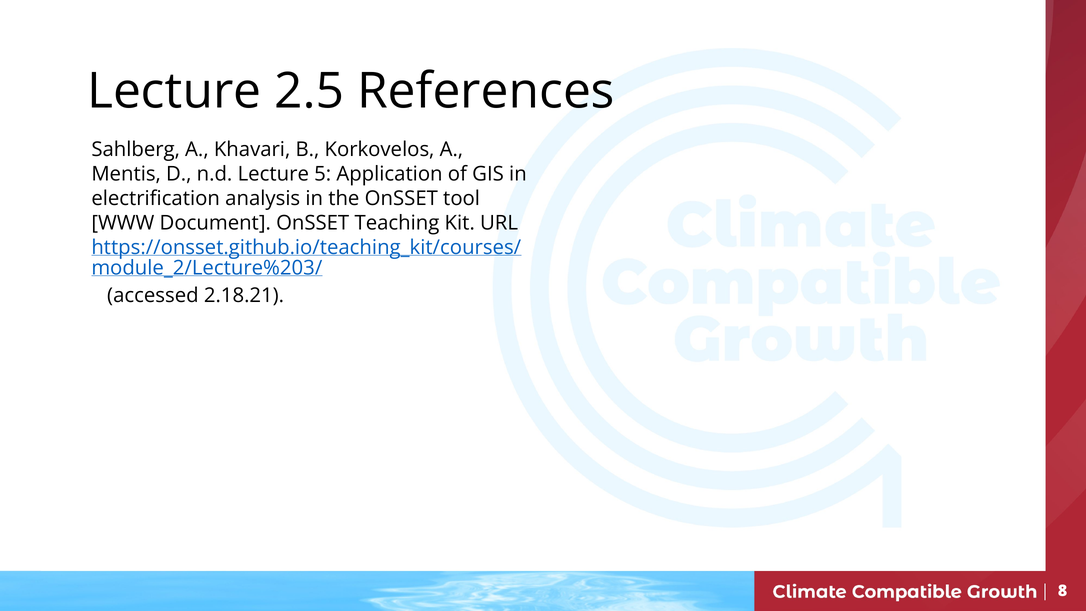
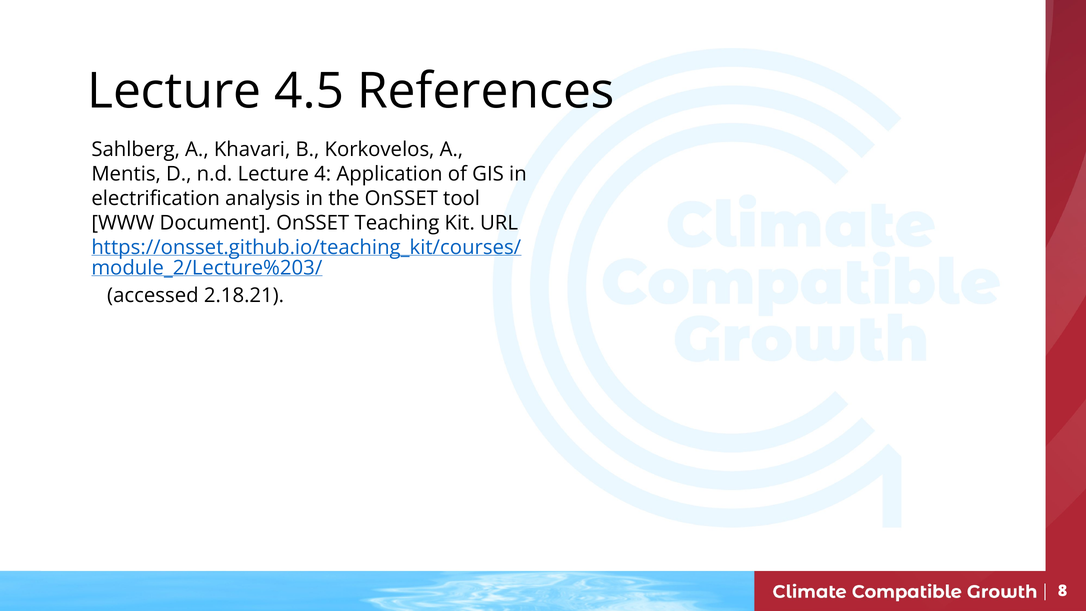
2.5: 2.5 -> 4.5
5: 5 -> 4
